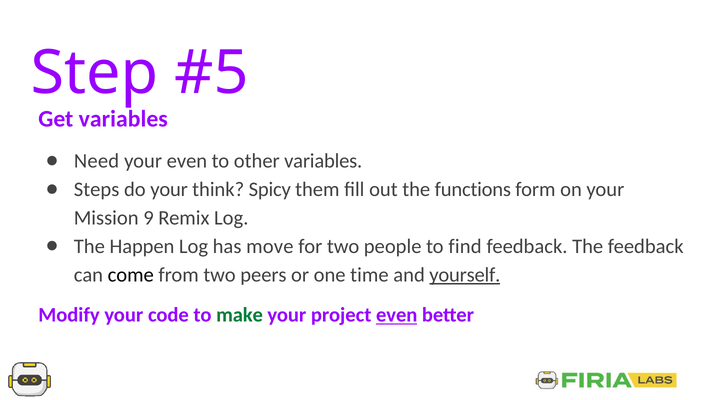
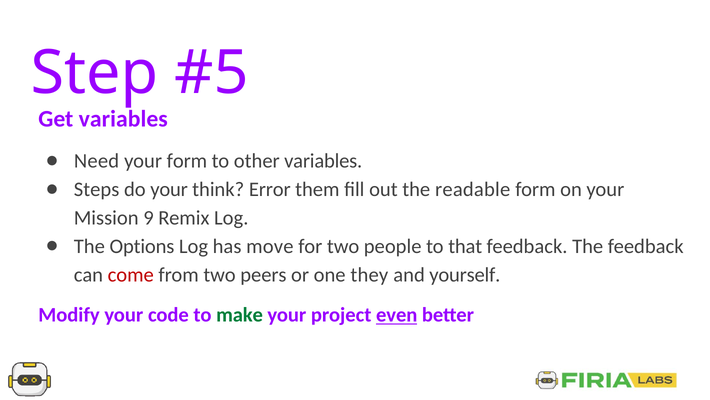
your even: even -> form
Spicy: Spicy -> Error
functions: functions -> readable
Happen: Happen -> Options
find: find -> that
come colour: black -> red
time: time -> they
yourself underline: present -> none
